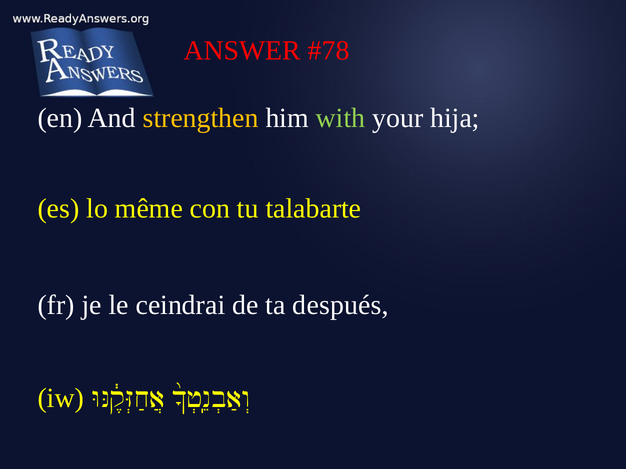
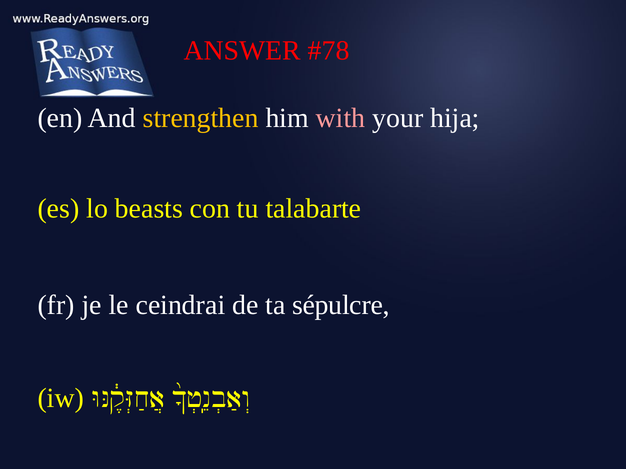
with colour: light green -> pink
même: même -> beasts
después: después -> sépulcre
